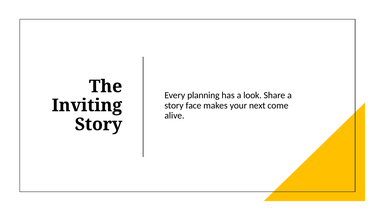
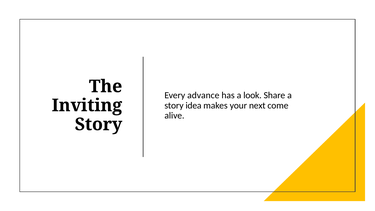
planning: planning -> advance
face: face -> idea
